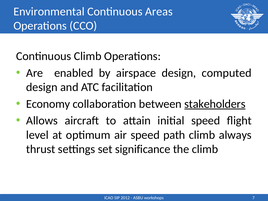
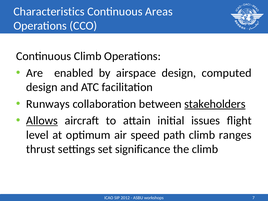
Environmental: Environmental -> Characteristics
Economy: Economy -> Runways
Allows underline: none -> present
initial speed: speed -> issues
always: always -> ranges
